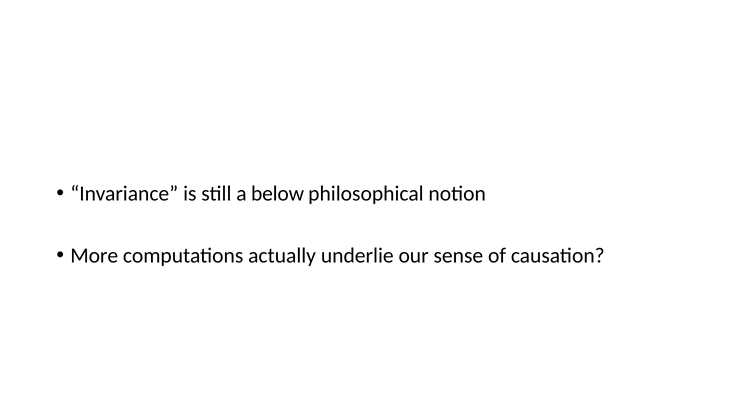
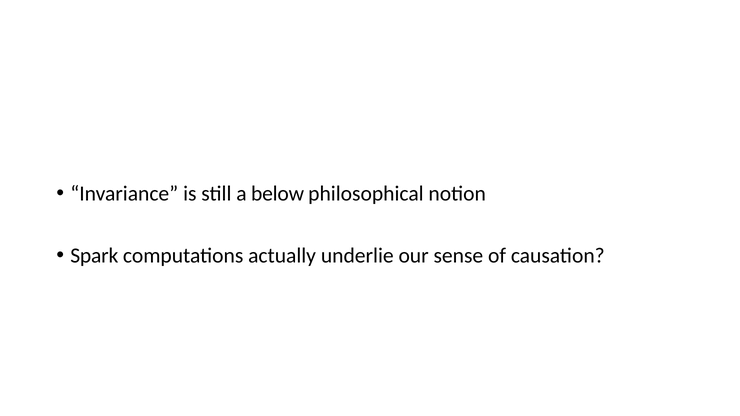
More: More -> Spark
